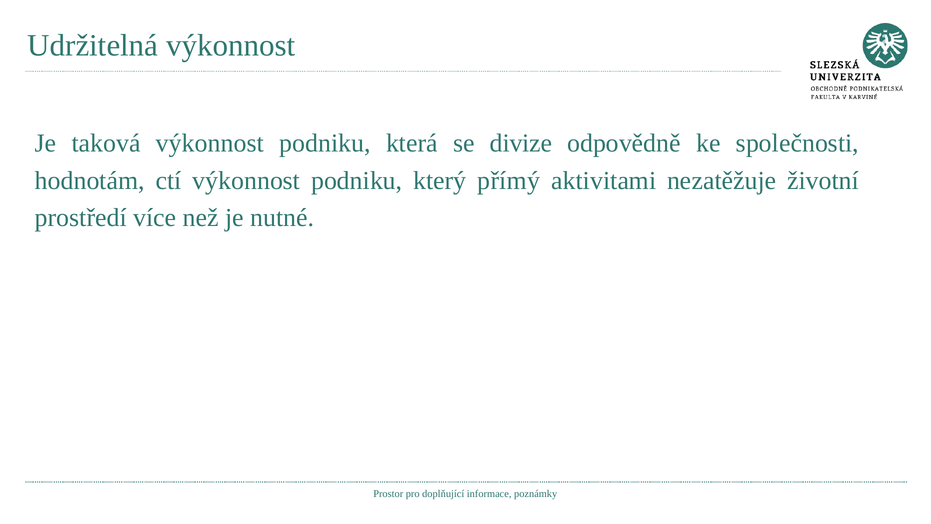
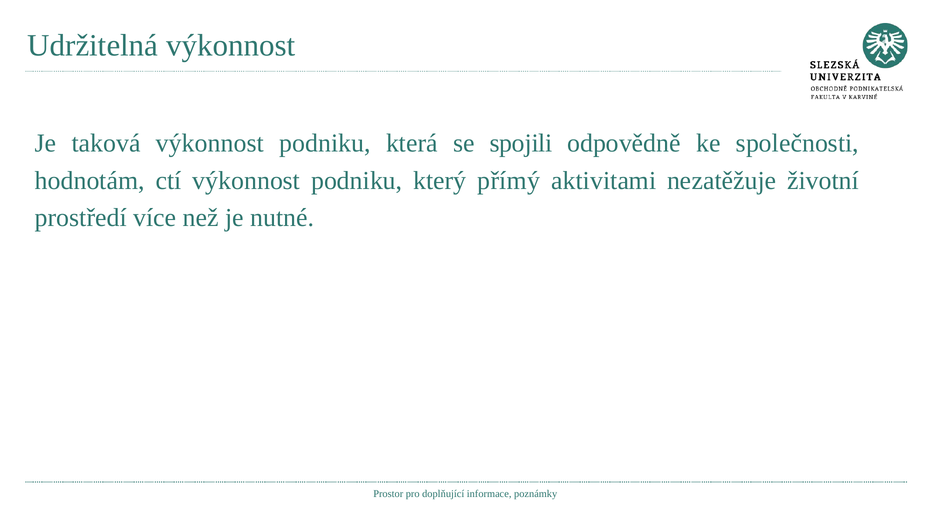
divize: divize -> spojili
